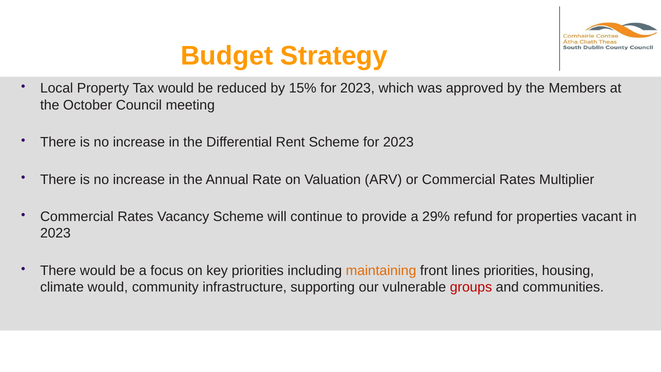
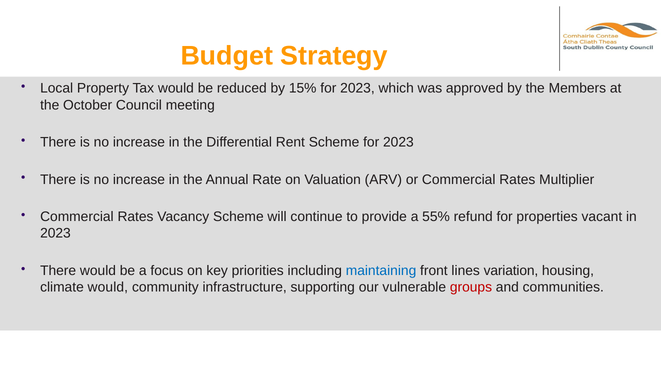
29%: 29% -> 55%
maintaining colour: orange -> blue
lines priorities: priorities -> variation
